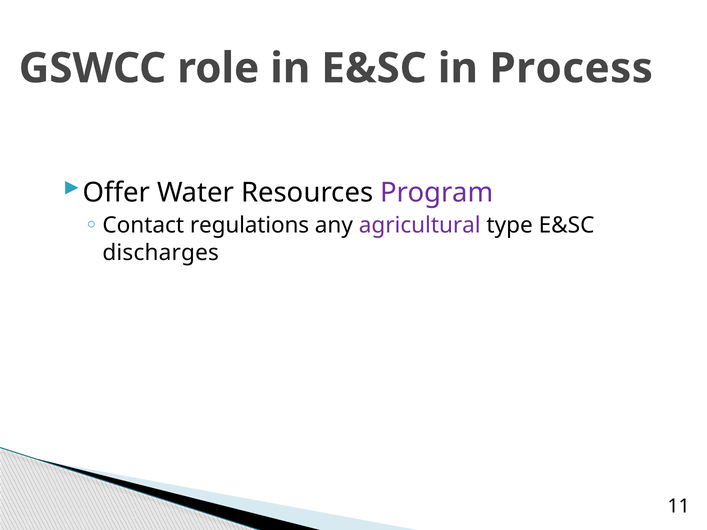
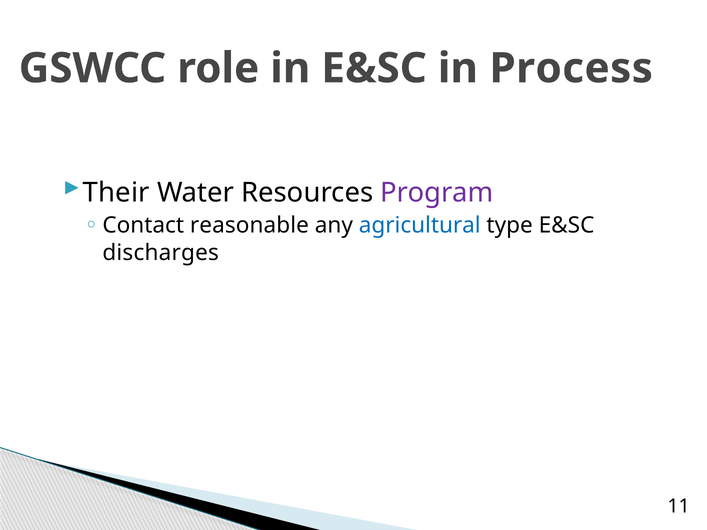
Offer: Offer -> Their
regulations: regulations -> reasonable
agricultural colour: purple -> blue
